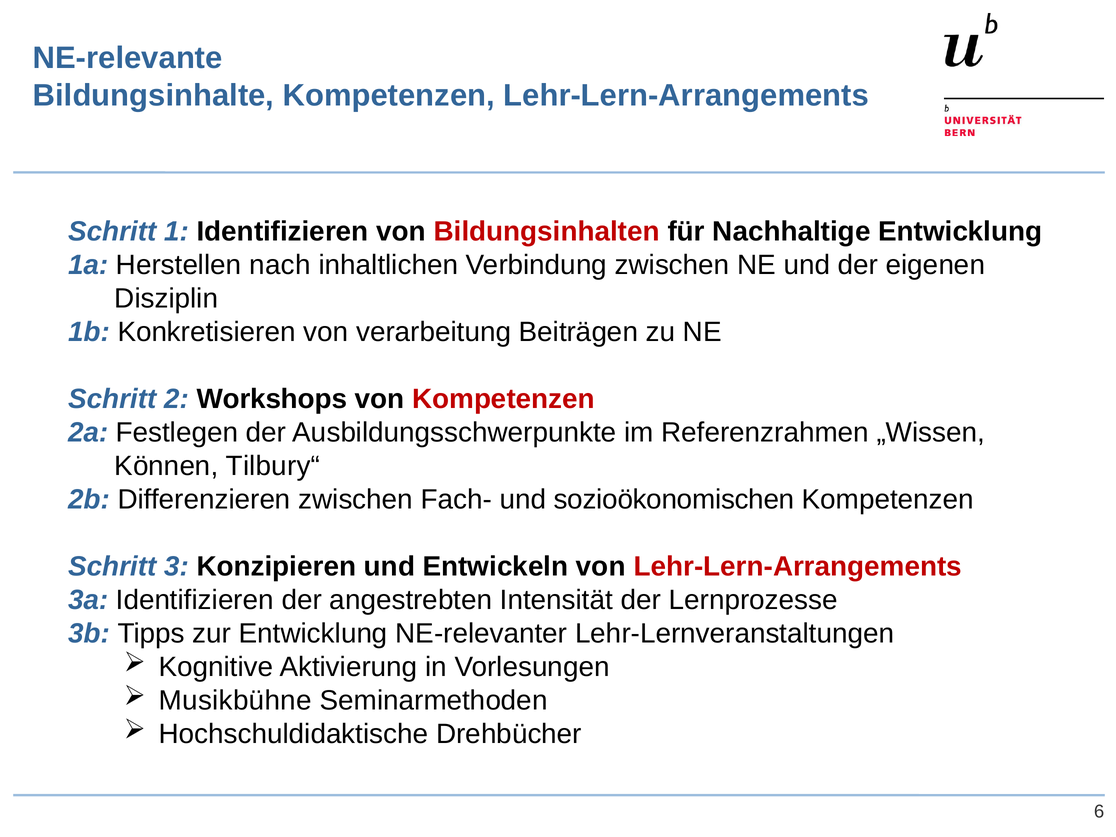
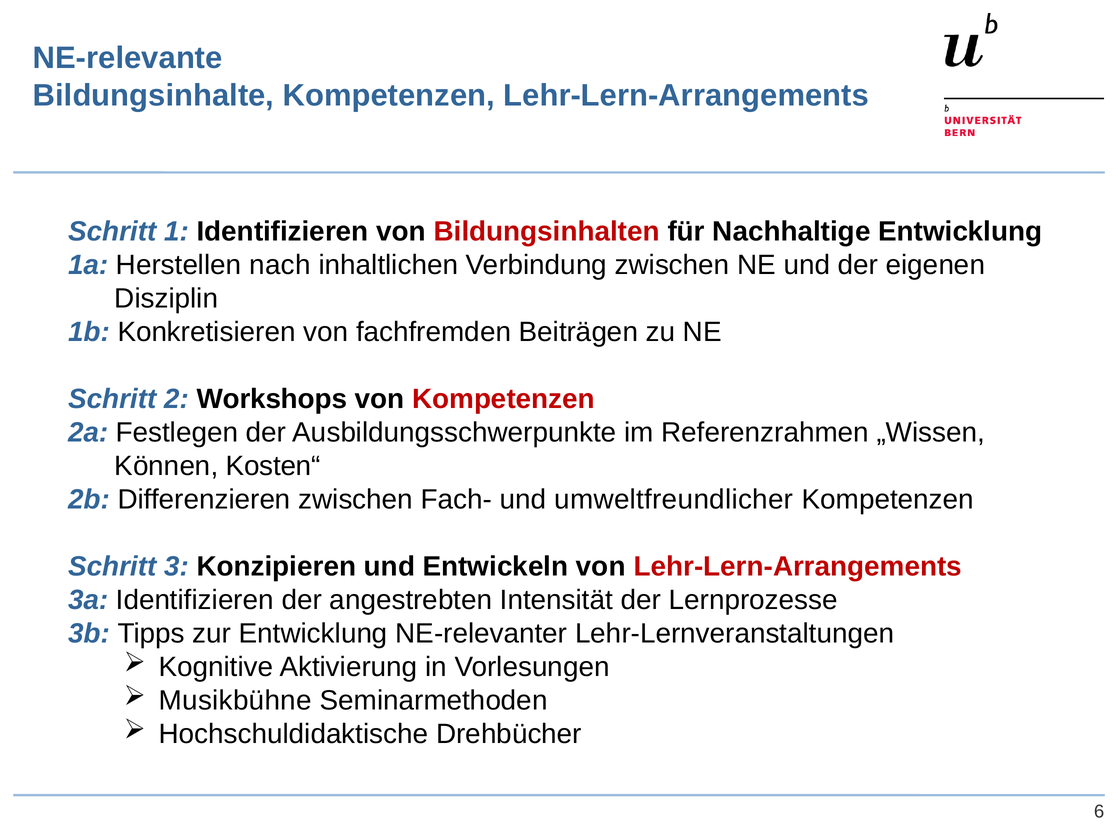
verarbeitung: verarbeitung -> fachfremden
Tilbury“: Tilbury“ -> Kosten“
sozioökonomischen: sozioökonomischen -> umweltfreundlicher
